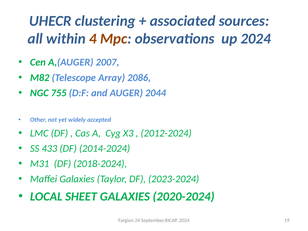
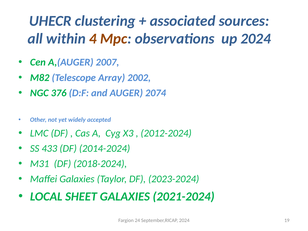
2086: 2086 -> 2002
755: 755 -> 376
2044: 2044 -> 2074
2020-2024: 2020-2024 -> 2021-2024
